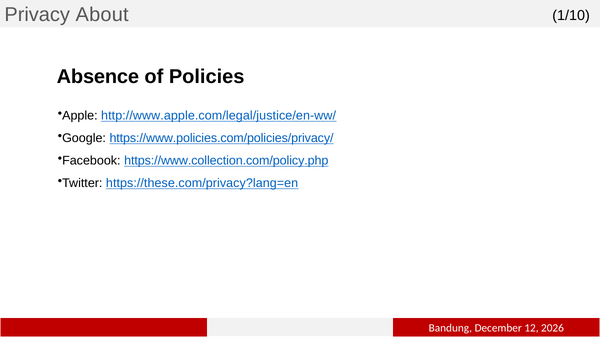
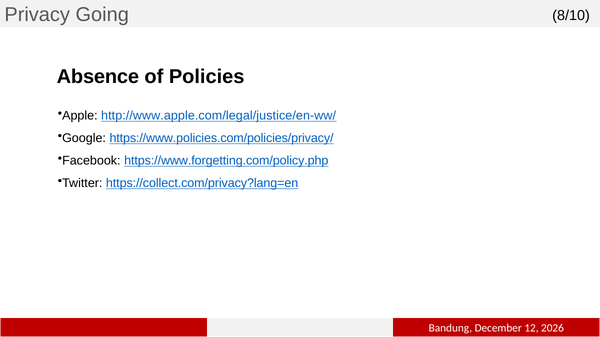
About: About -> Going
1/10: 1/10 -> 8/10
https://www.collection.com/policy.php: https://www.collection.com/policy.php -> https://www.forgetting.com/policy.php
https://these.com/privacy?lang=en: https://these.com/privacy?lang=en -> https://collect.com/privacy?lang=en
